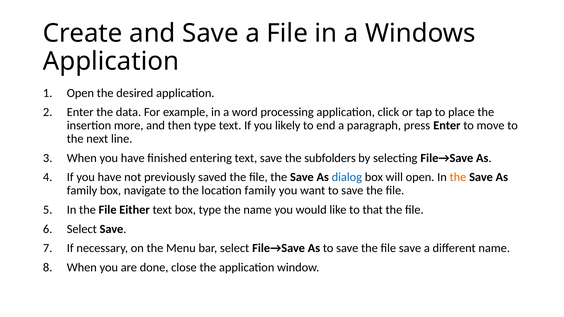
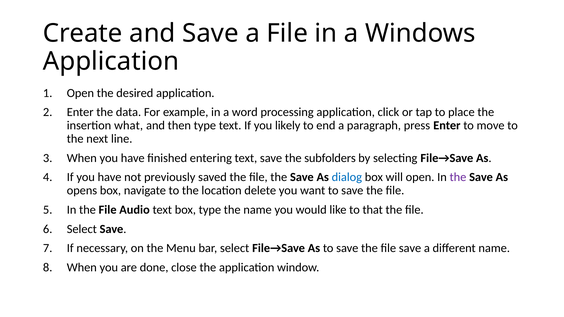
more: more -> what
the at (458, 177) colour: orange -> purple
family at (82, 191): family -> opens
location family: family -> delete
Either: Either -> Audio
